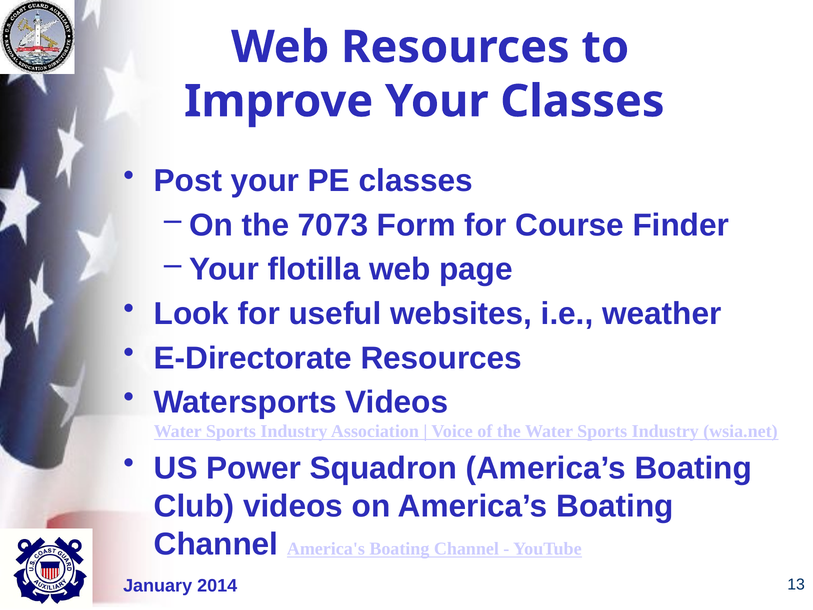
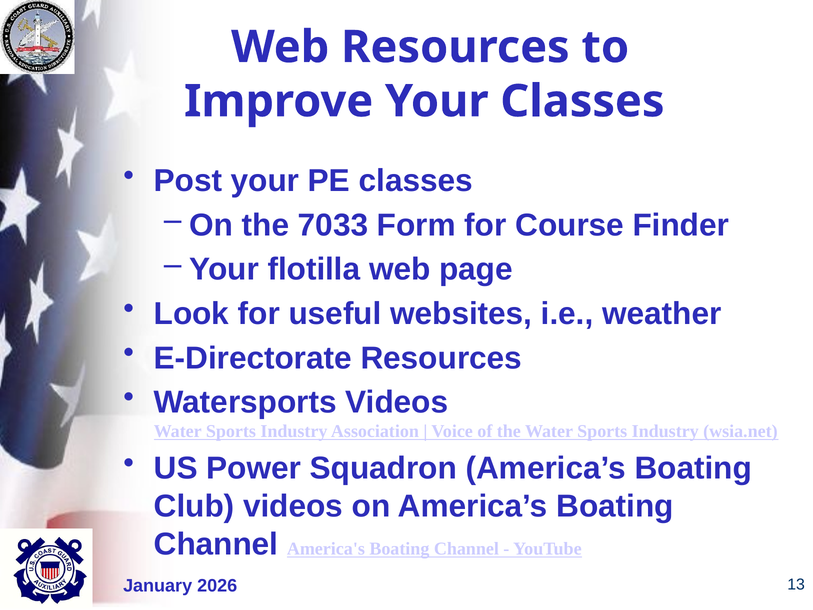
7073: 7073 -> 7033
2014: 2014 -> 2026
